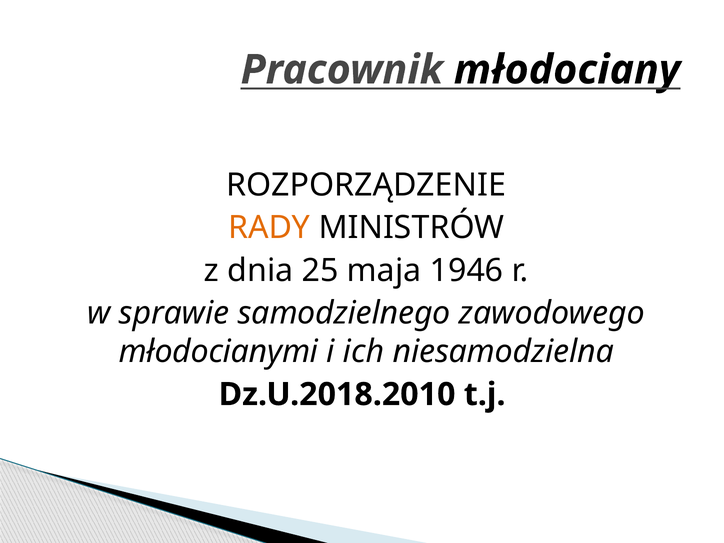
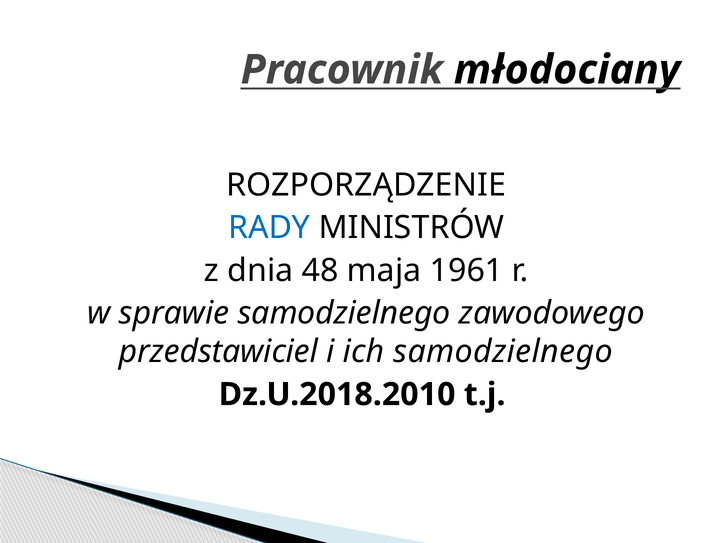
RADY colour: orange -> blue
25: 25 -> 48
1946: 1946 -> 1961
młodocianymi: młodocianymi -> przedstawiciel
ich niesamodzielna: niesamodzielna -> samodzielnego
